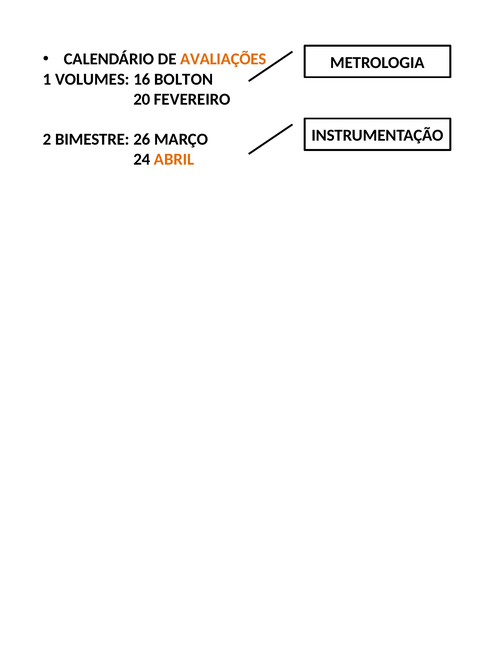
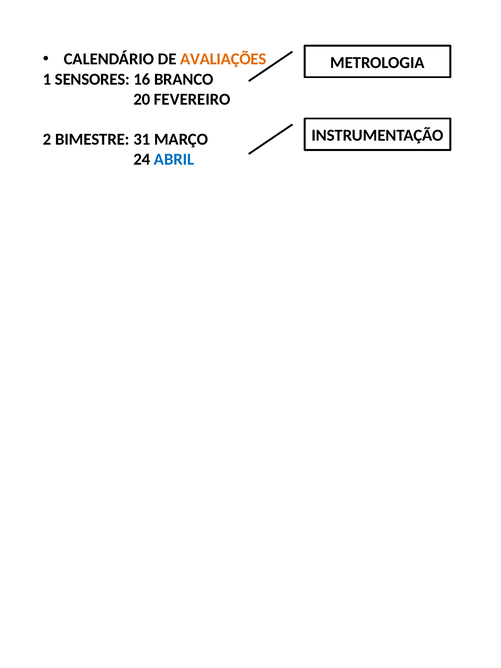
VOLUMES: VOLUMES -> SENSORES
BOLTON: BOLTON -> BRANCO
26: 26 -> 31
ABRIL colour: orange -> blue
